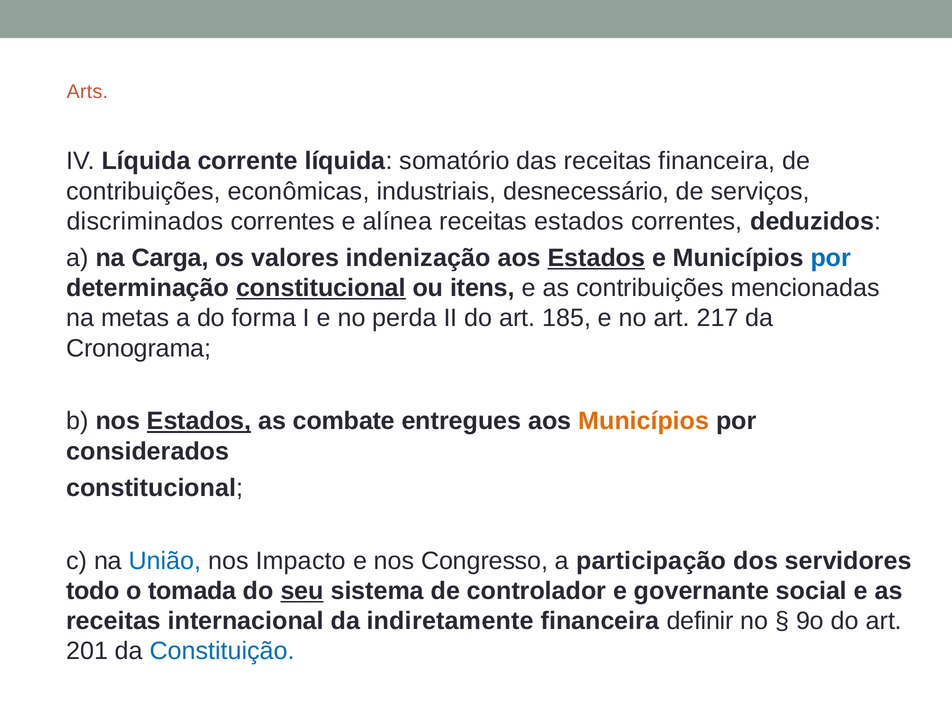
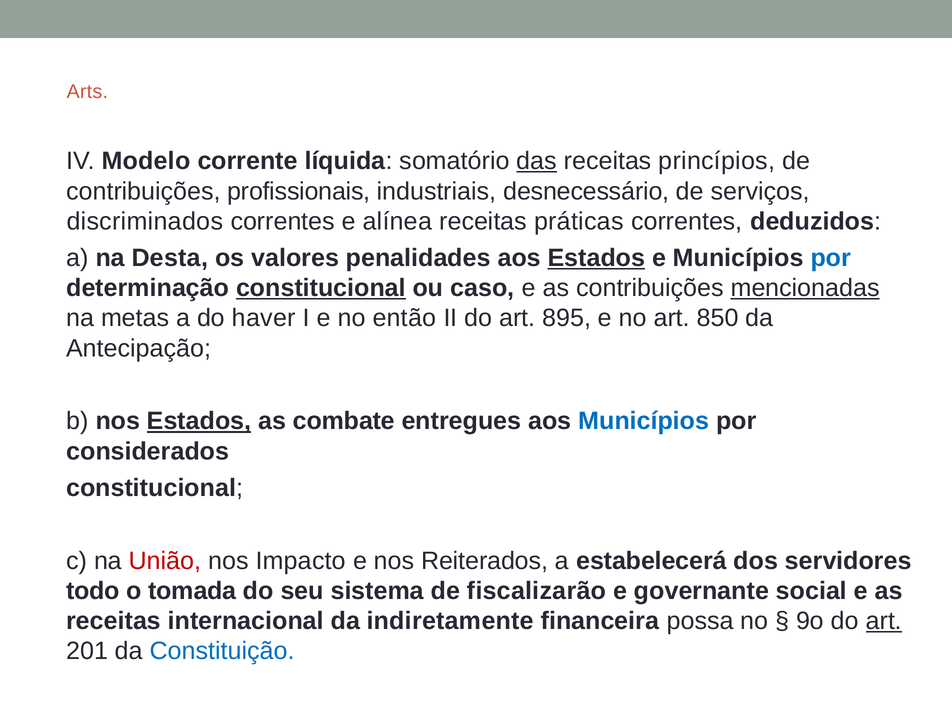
IV Líquida: Líquida -> Modelo
das underline: none -> present
receitas financeira: financeira -> princípios
econômicas: econômicas -> profissionais
receitas estados: estados -> práticas
Carga: Carga -> Desta
indenização: indenização -> penalidades
itens: itens -> caso
mencionadas underline: none -> present
forma: forma -> haver
perda: perda -> então
185: 185 -> 895
217: 217 -> 850
Cronograma: Cronograma -> Antecipação
Municípios at (644, 421) colour: orange -> blue
União colour: blue -> red
Congresso: Congresso -> Reiterados
participação: participação -> estabelecerá
seu underline: present -> none
controlador: controlador -> fiscalizarão
definir: definir -> possa
art at (884, 621) underline: none -> present
